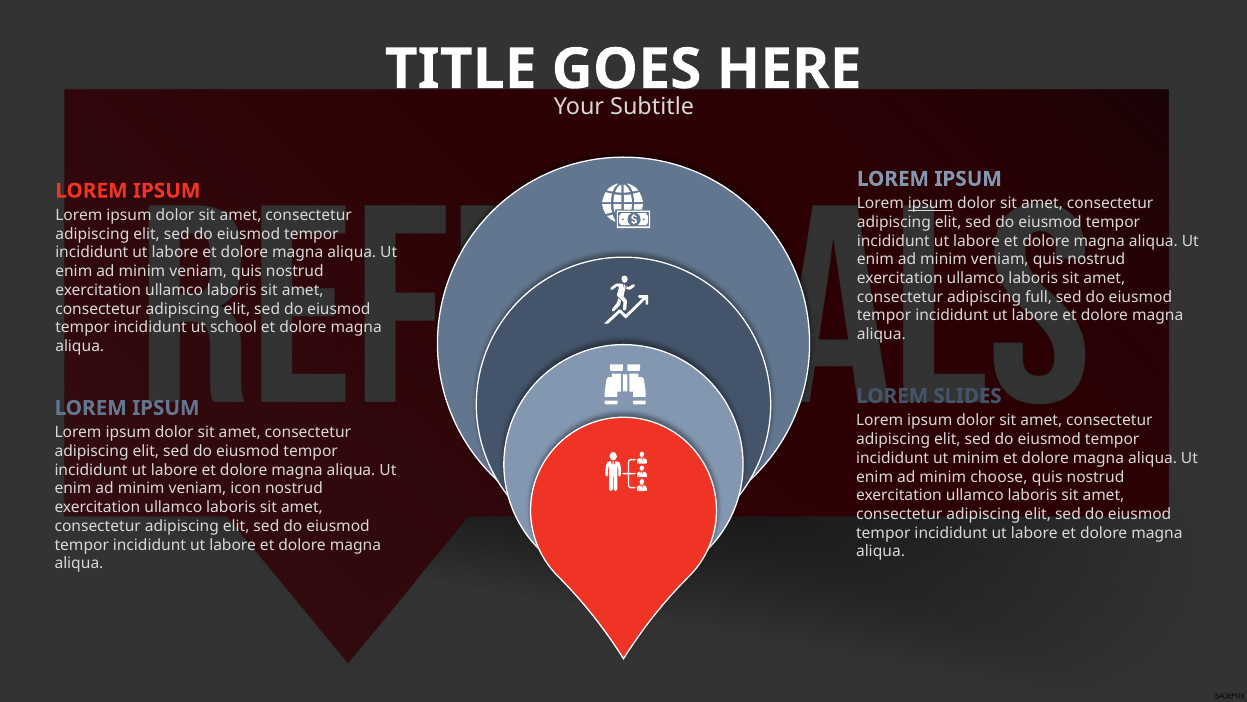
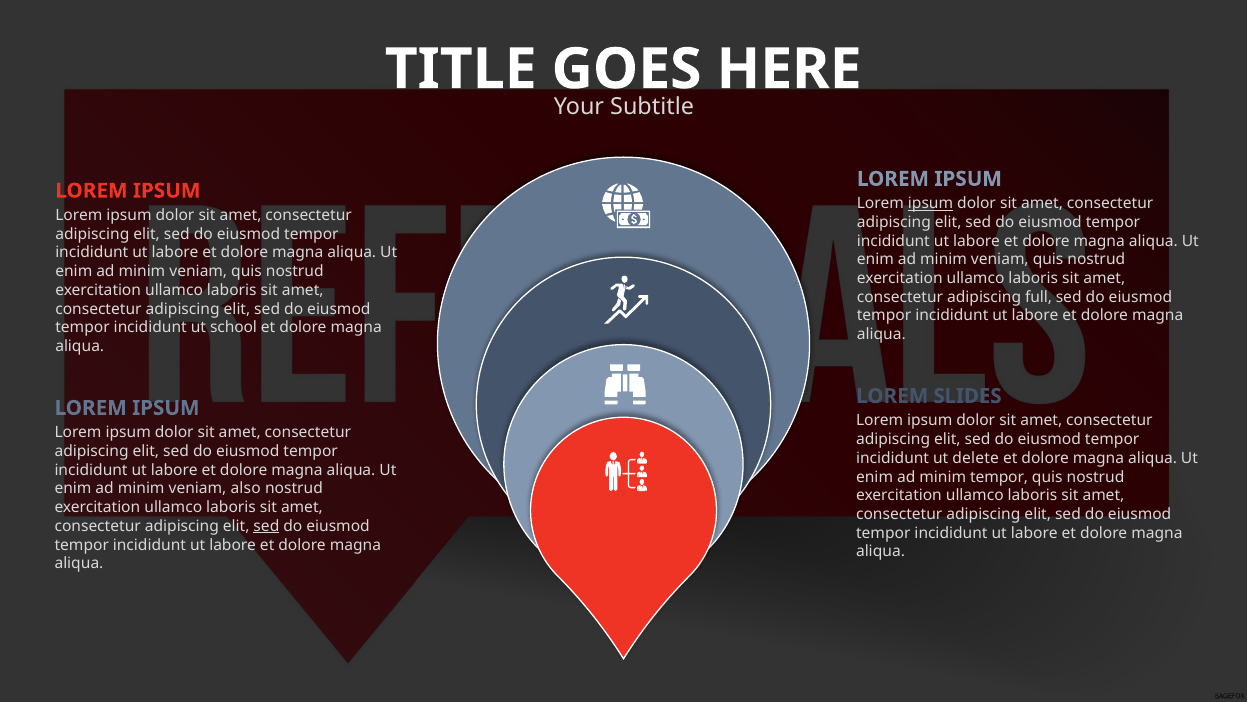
ut minim: minim -> delete
minim choose: choose -> tempor
icon: icon -> also
sed at (266, 526) underline: none -> present
